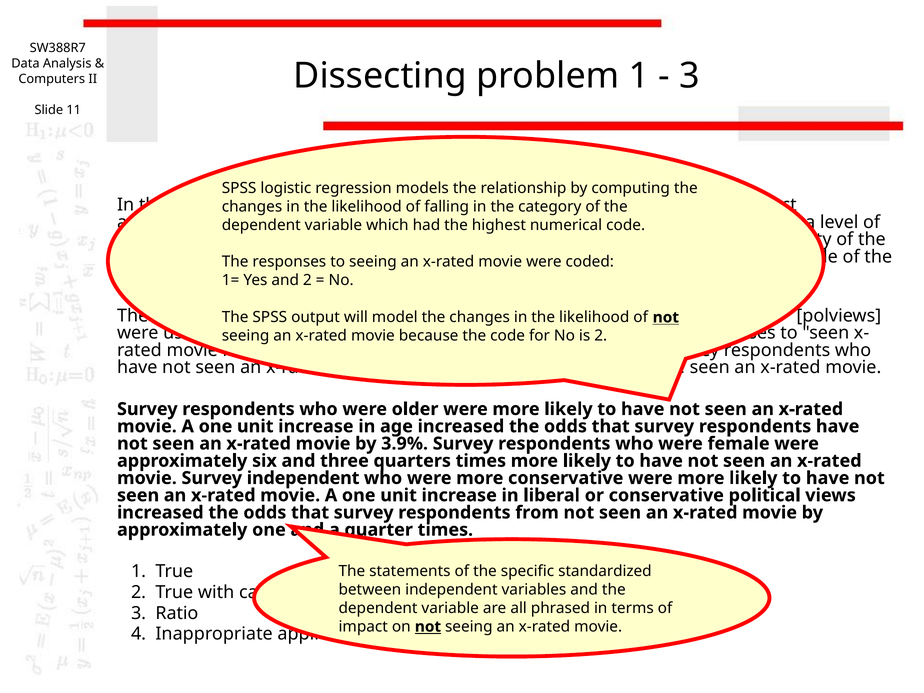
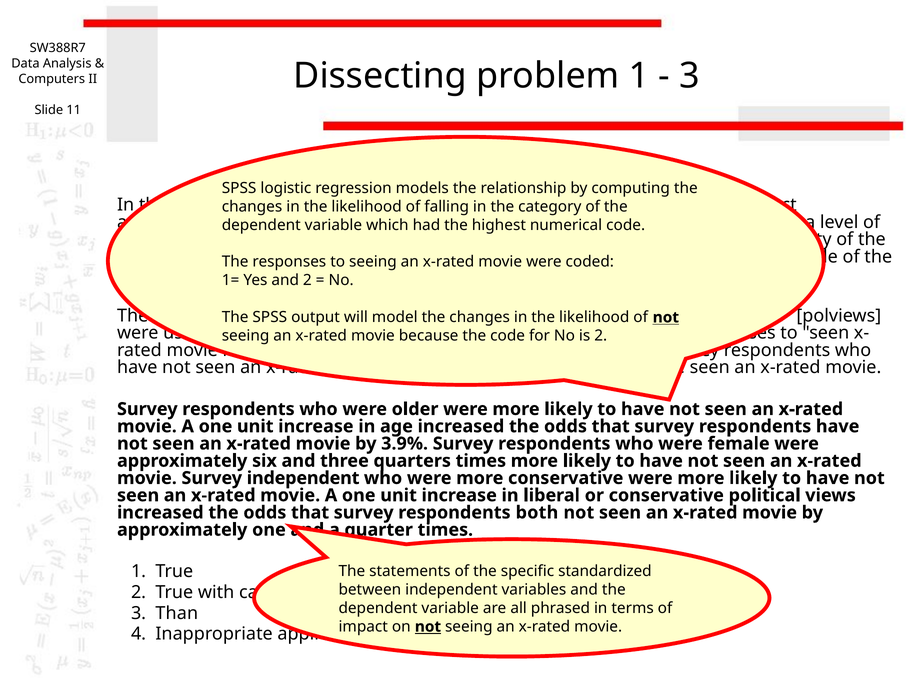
respondents from: from -> both
Ratio: Ratio -> Than
